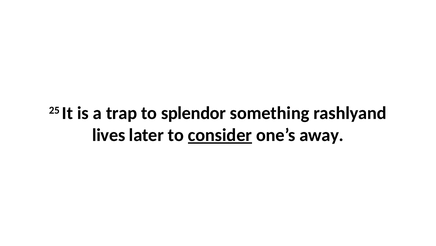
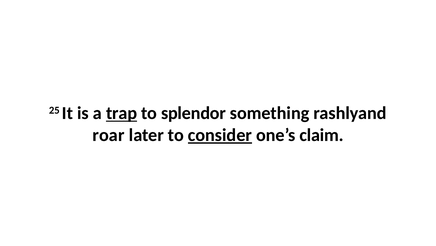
trap underline: none -> present
lives: lives -> roar
away: away -> claim
